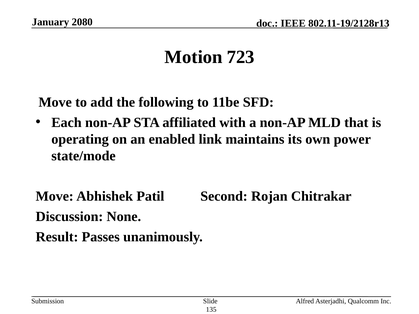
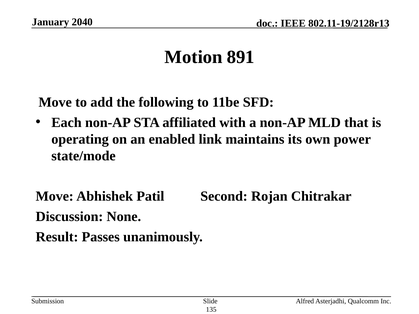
2080: 2080 -> 2040
723: 723 -> 891
